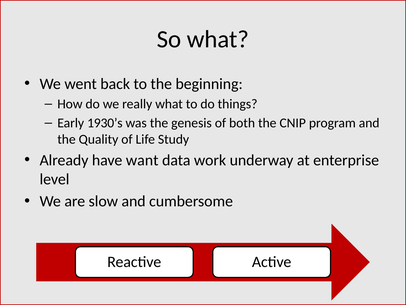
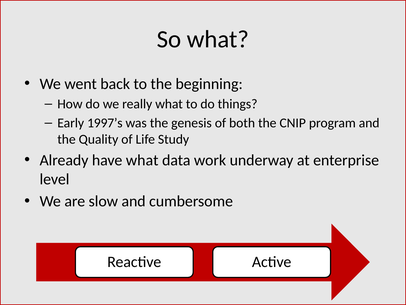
1930’s: 1930’s -> 1997’s
have want: want -> what
